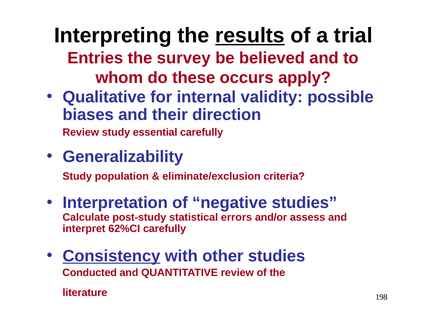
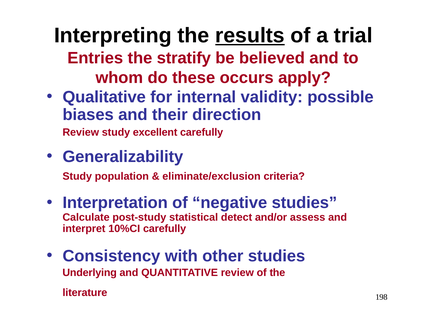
survey: survey -> stratify
essential: essential -> excellent
errors: errors -> detect
62%CI: 62%CI -> 10%CI
Consistency underline: present -> none
Conducted: Conducted -> Underlying
